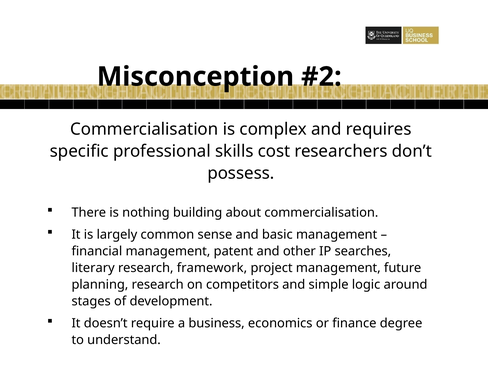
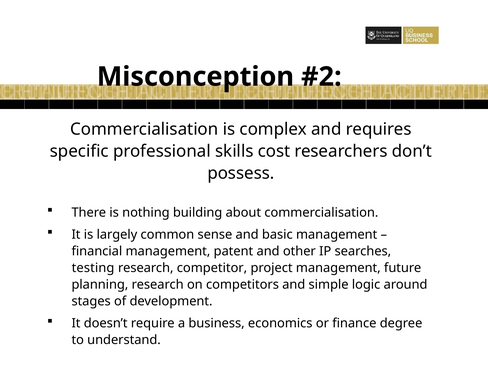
literary: literary -> testing
framework: framework -> competitor
